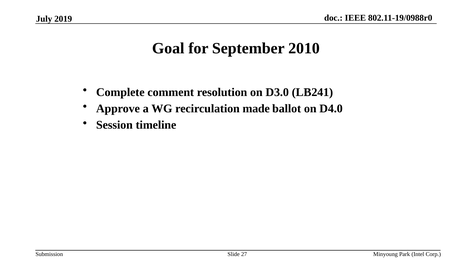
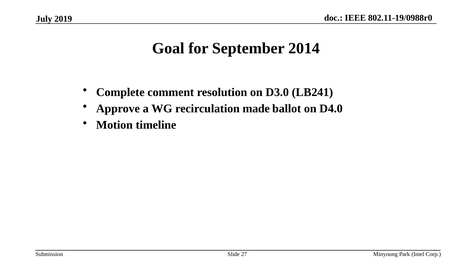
2010: 2010 -> 2014
Session: Session -> Motion
